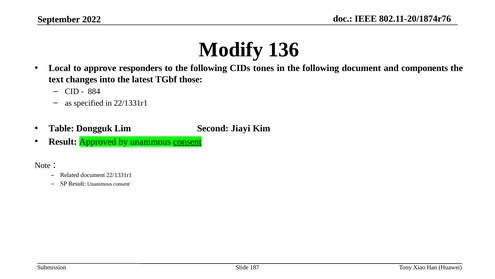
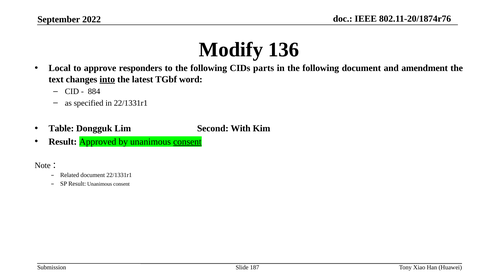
tones: tones -> parts
components: components -> amendment
into underline: none -> present
those: those -> word
Jiayi: Jiayi -> With
